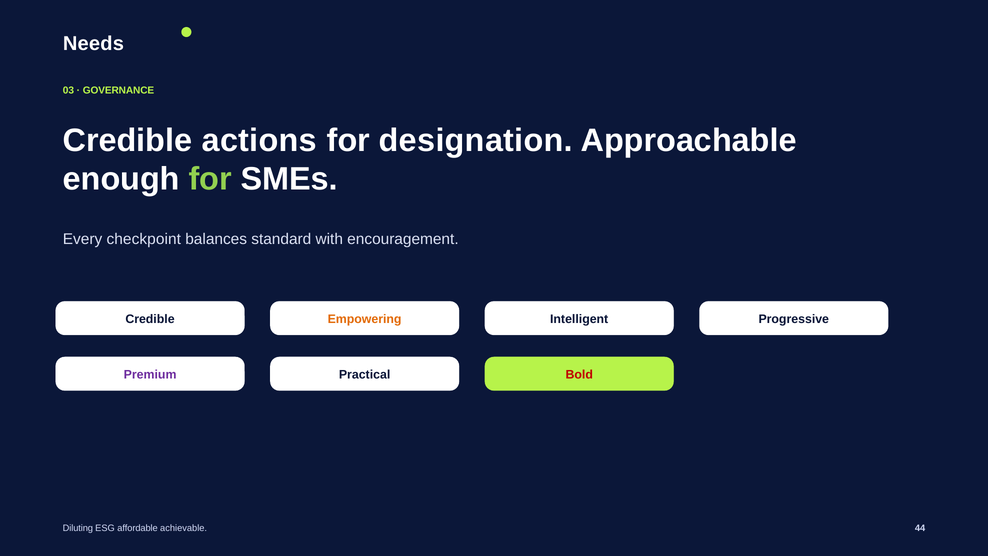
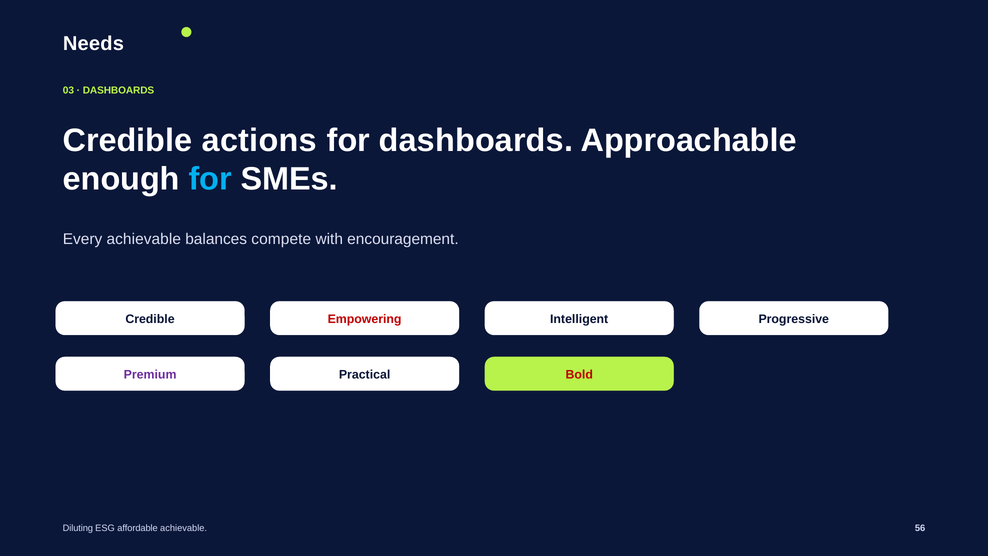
GOVERNANCE at (119, 90): GOVERNANCE -> DASHBOARDS
for designation: designation -> dashboards
for at (210, 179) colour: light green -> light blue
Every checkpoint: checkpoint -> achievable
standard: standard -> compete
Empowering colour: orange -> red
44: 44 -> 56
